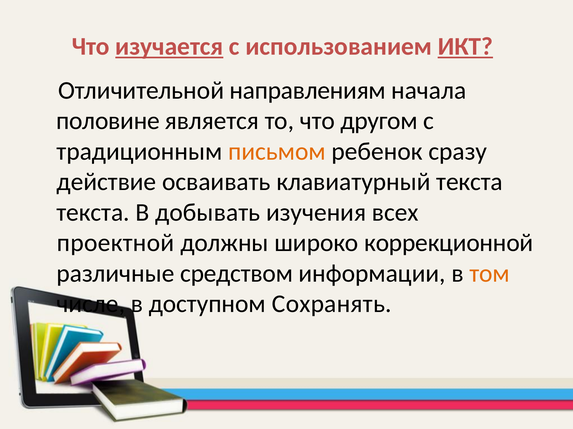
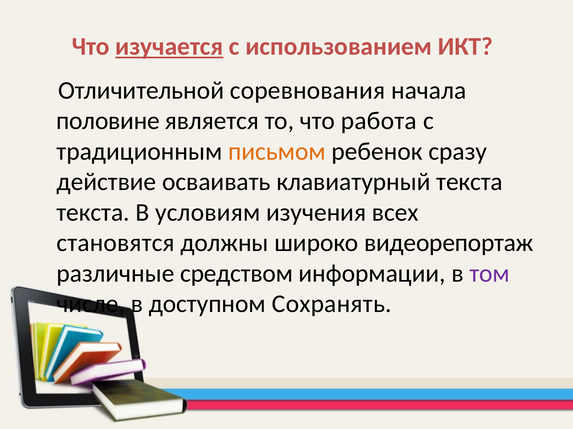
ИКТ underline: present -> none
направлениям: направлениям -> соревнования
другом: другом -> работа
добывать: добывать -> условиям
проектной: проектной -> становятся
коррекционной: коррекционной -> видеорепортаж
том colour: orange -> purple
